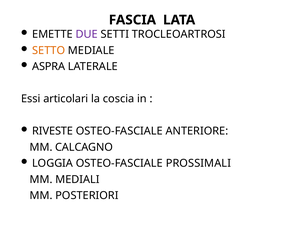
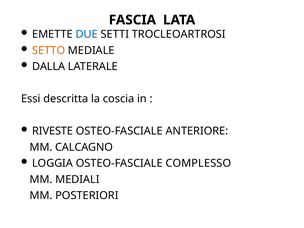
DUE colour: purple -> blue
ASPRA: ASPRA -> DALLA
articolari: articolari -> descritta
PROSSIMALI: PROSSIMALI -> COMPLESSO
